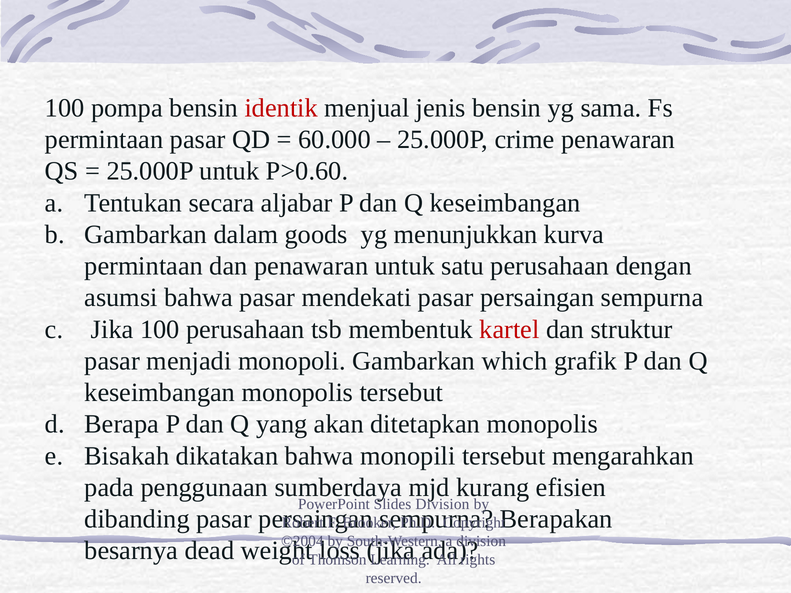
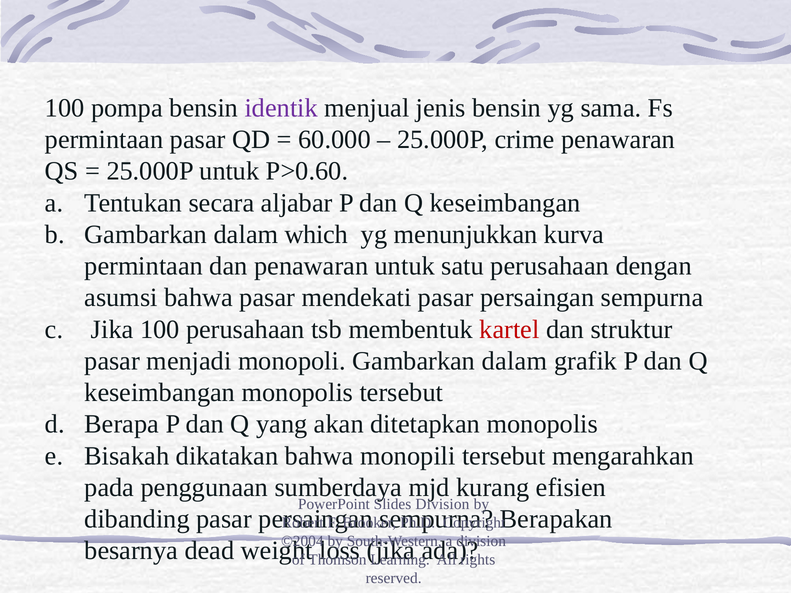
identik colour: red -> purple
goods: goods -> which
monopoli Gambarkan which: which -> dalam
